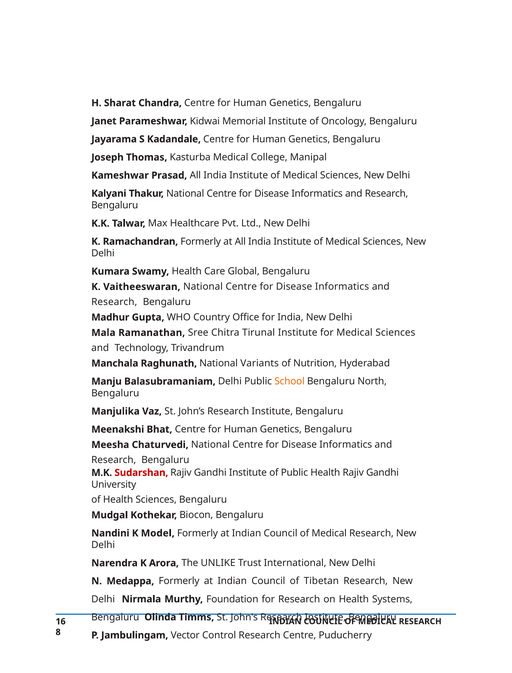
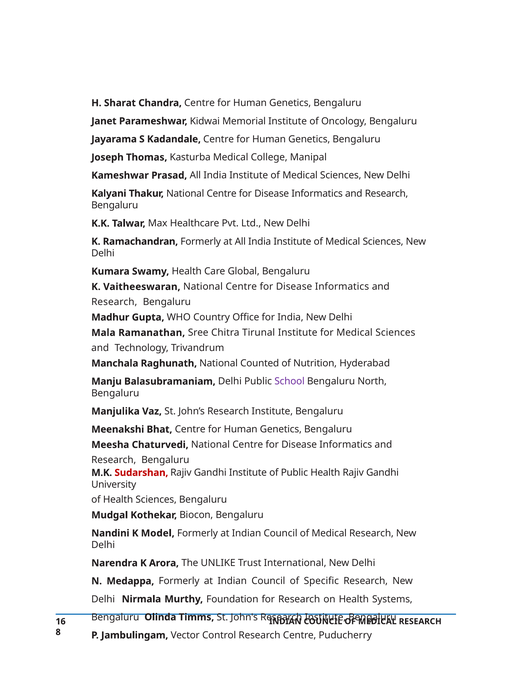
Variants: Variants -> Counted
School colour: orange -> purple
Tibetan: Tibetan -> Specific
